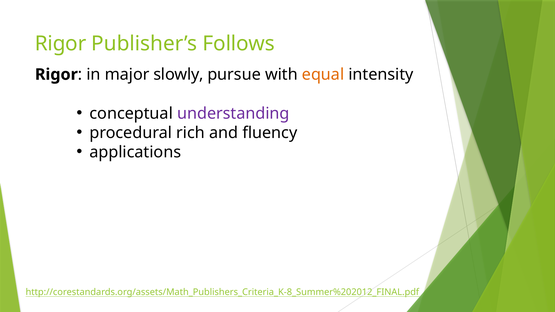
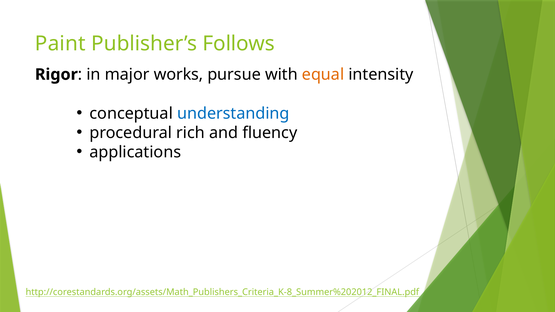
Rigor at (61, 44): Rigor -> Paint
slowly: slowly -> works
understanding colour: purple -> blue
